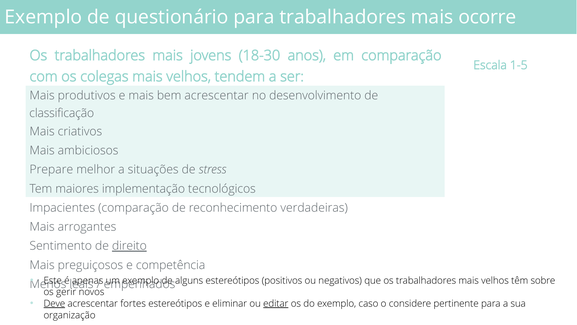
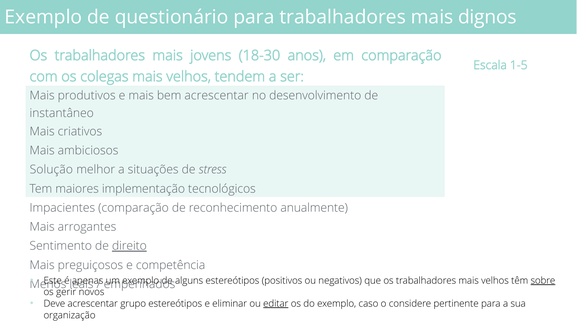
ocorre: ocorre -> dignos
classificação: classificação -> instantâneo
Prepare: Prepare -> Solução
verdadeiras: verdadeiras -> anualmente
sobre underline: none -> present
Deve underline: present -> none
fortes: fortes -> grupo
